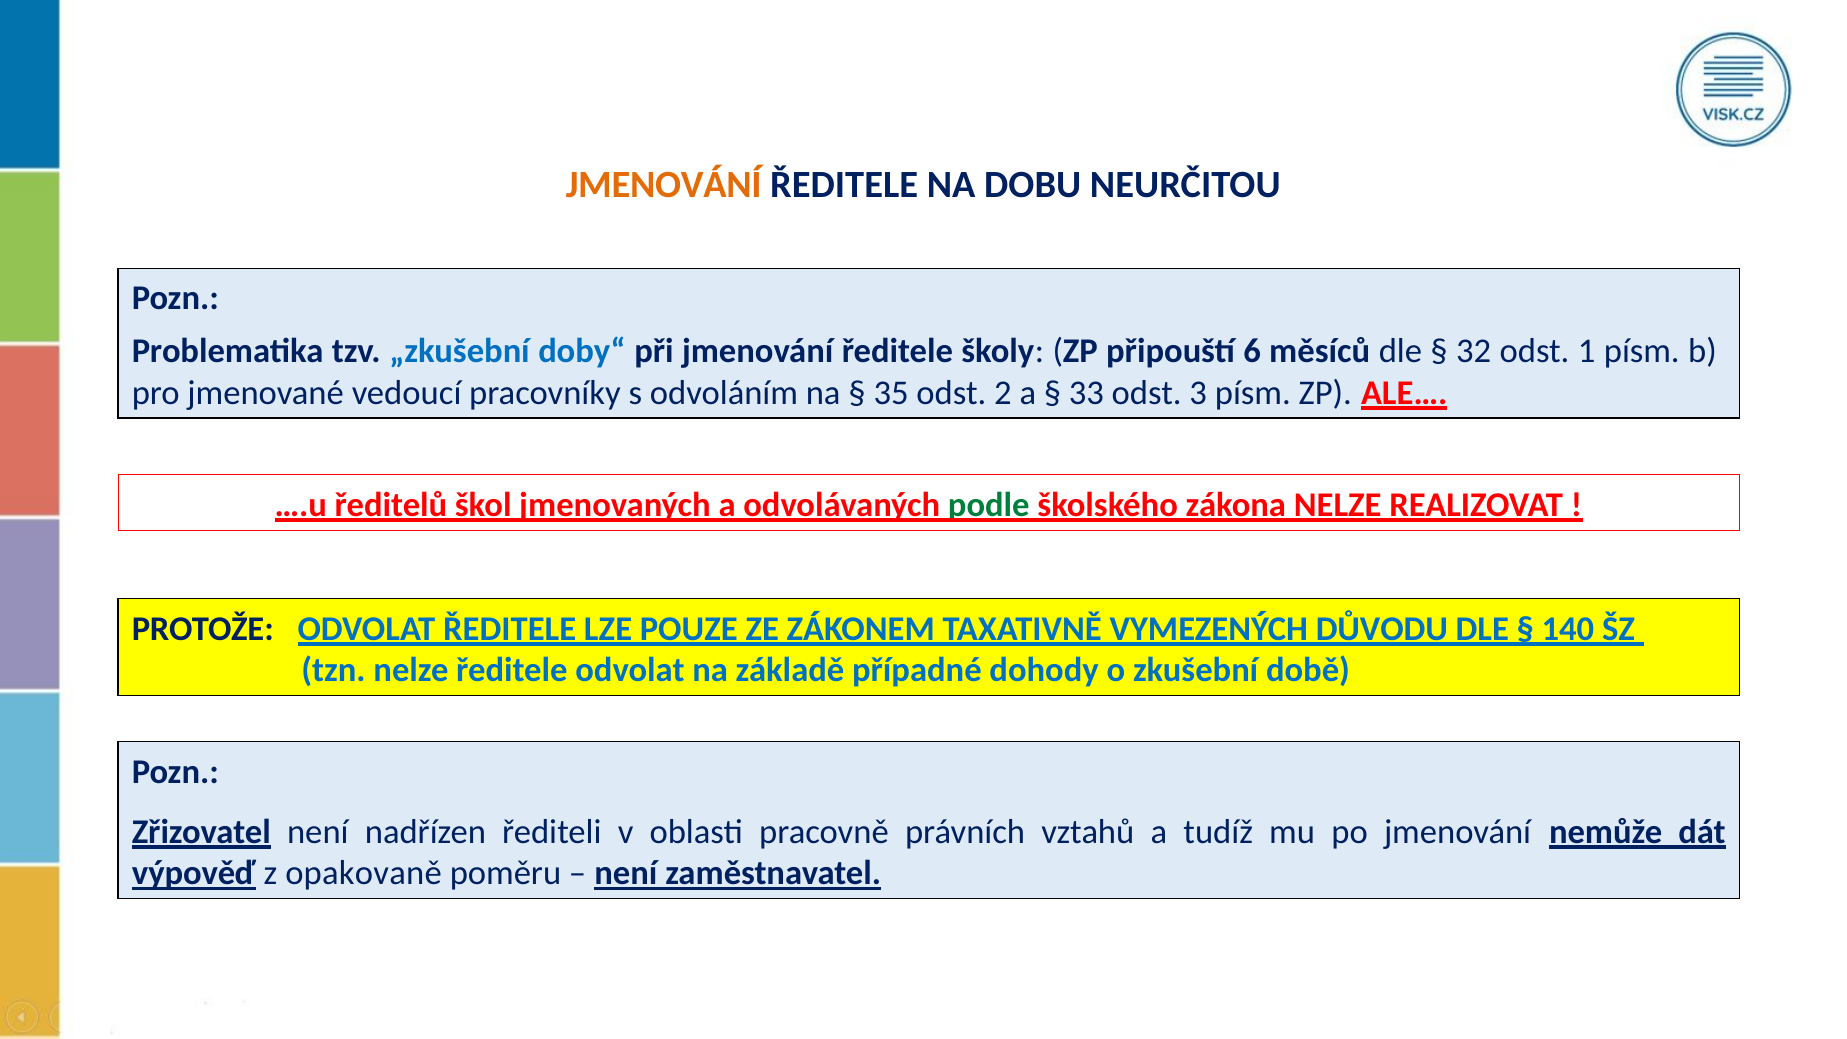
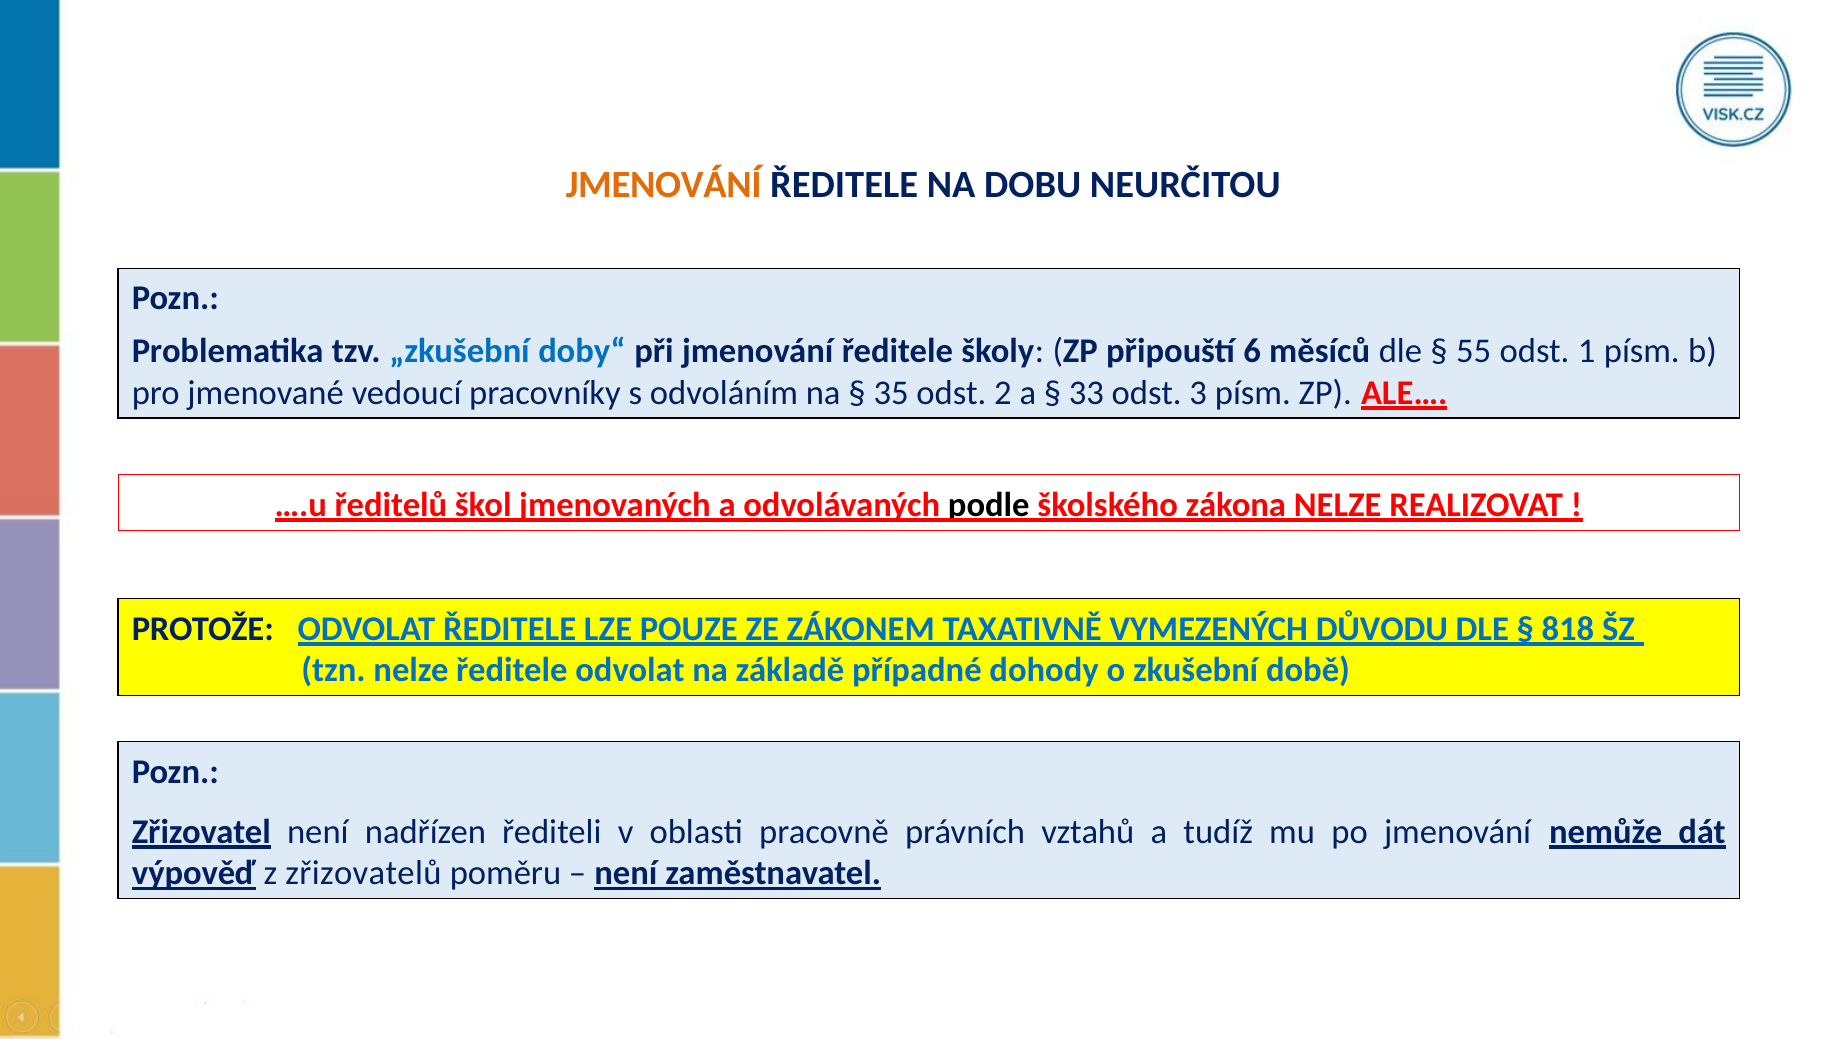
32: 32 -> 55
podle colour: green -> black
140: 140 -> 818
opakovaně: opakovaně -> zřizovatelů
